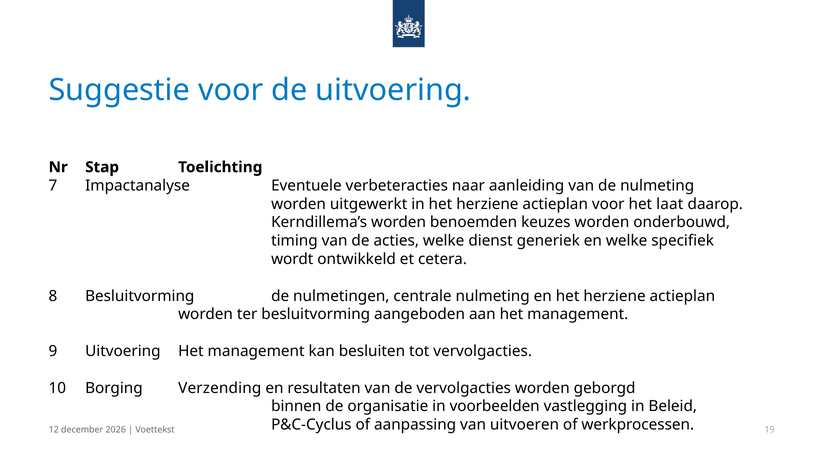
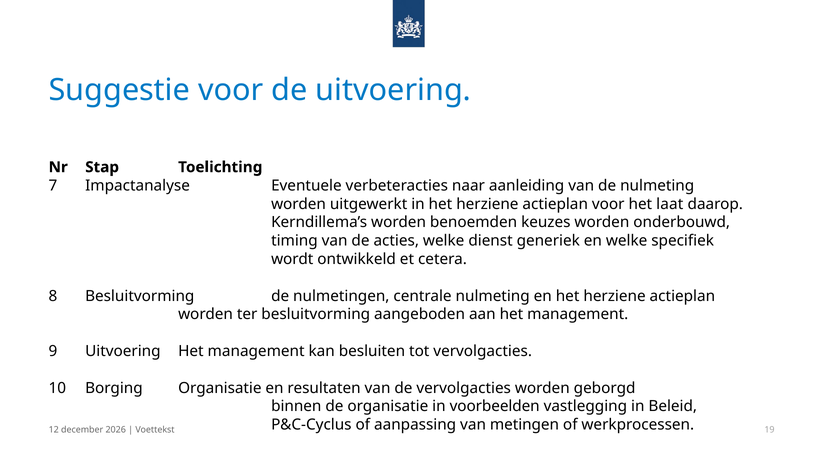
Borging Verzending: Verzending -> Organisatie
uitvoeren: uitvoeren -> metingen
